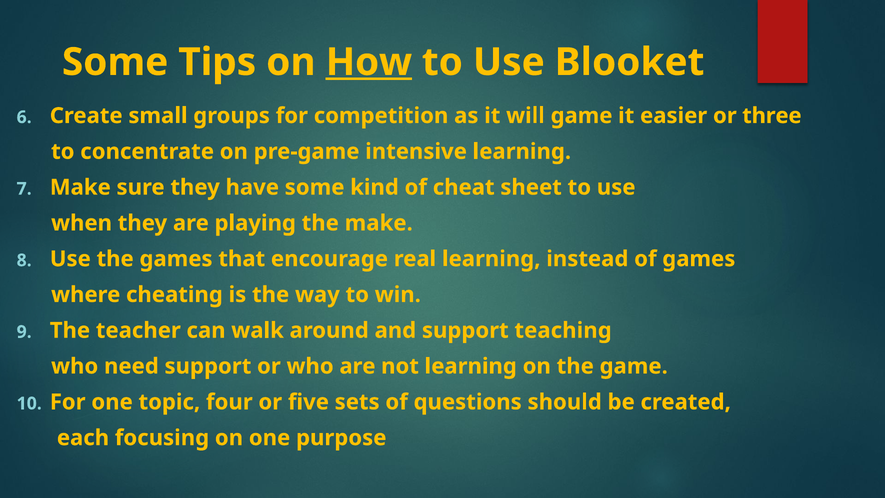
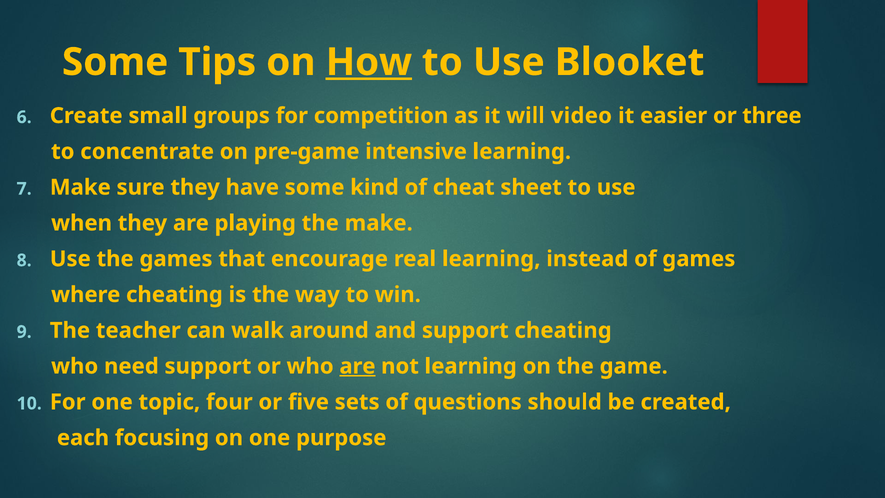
will game: game -> video
support teaching: teaching -> cheating
are at (357, 366) underline: none -> present
